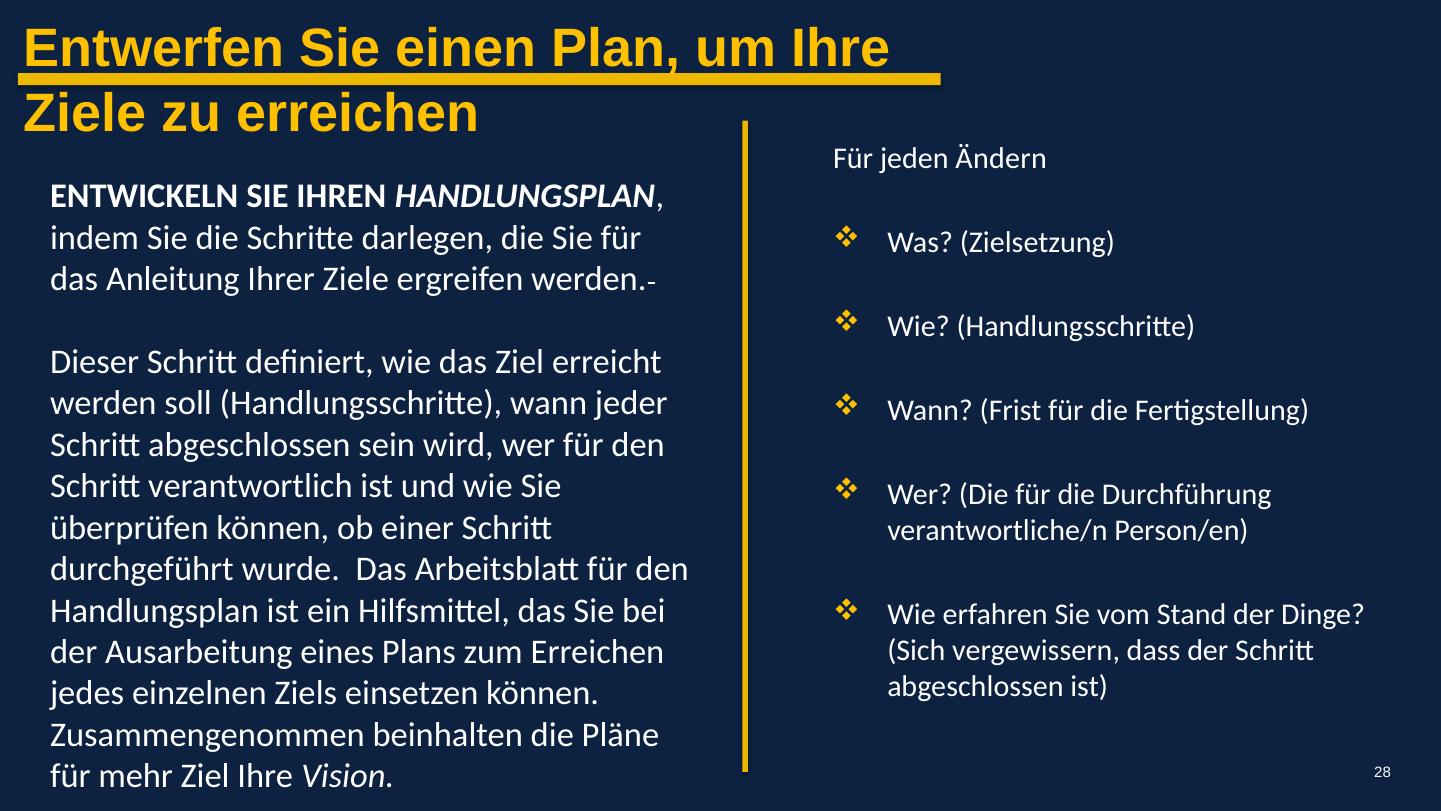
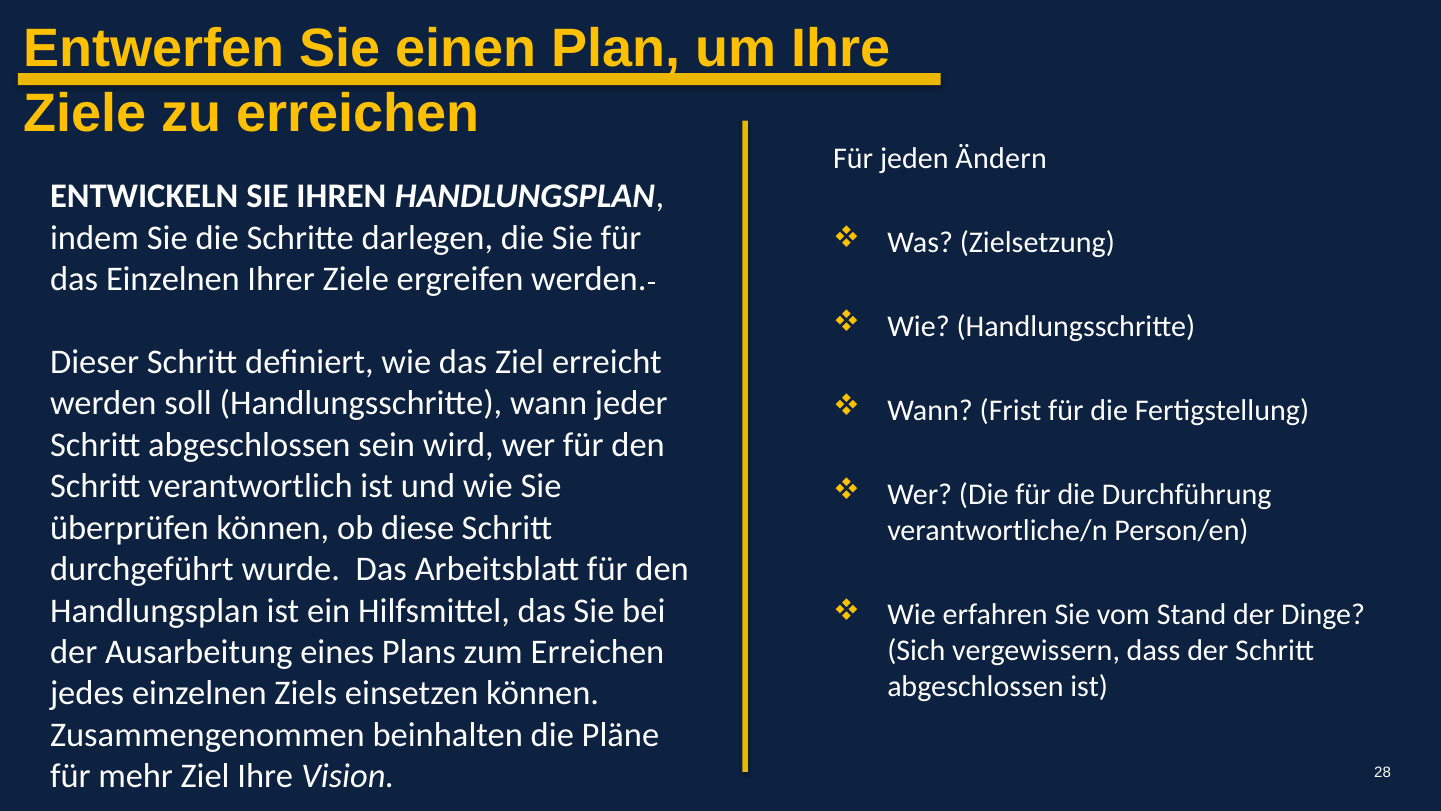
das Anleitung: Anleitung -> Einzelnen
einer: einer -> diese
